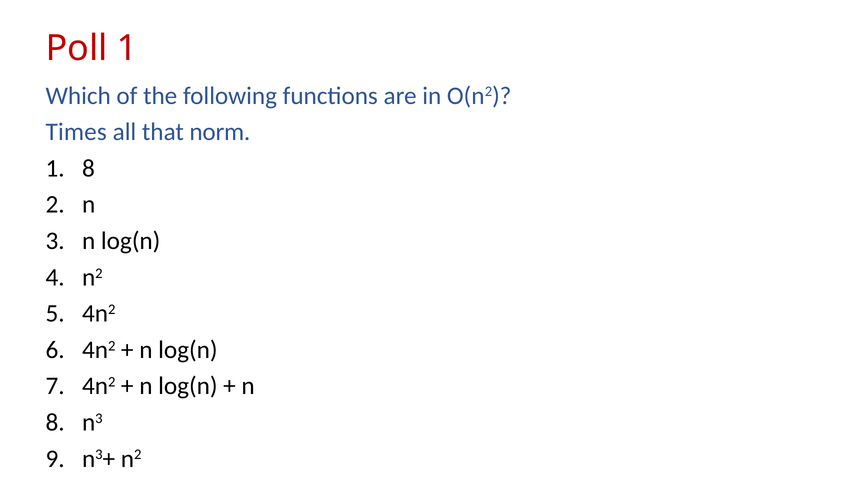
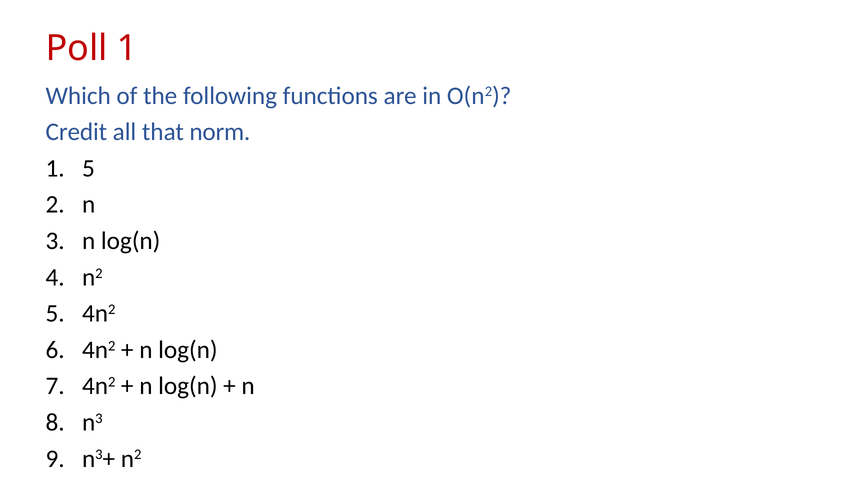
Times: Times -> Credit
1 8: 8 -> 5
